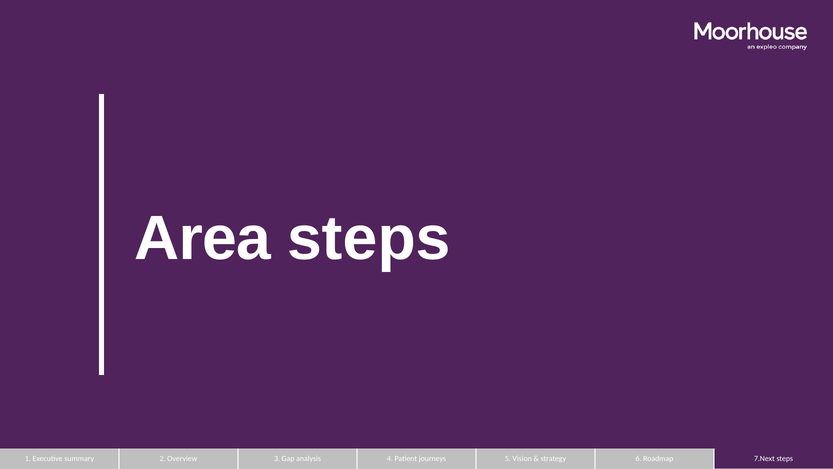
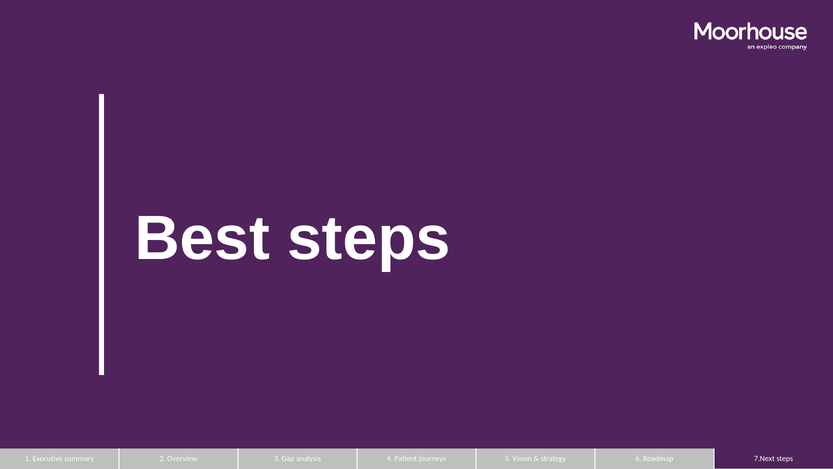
Area: Area -> Best
